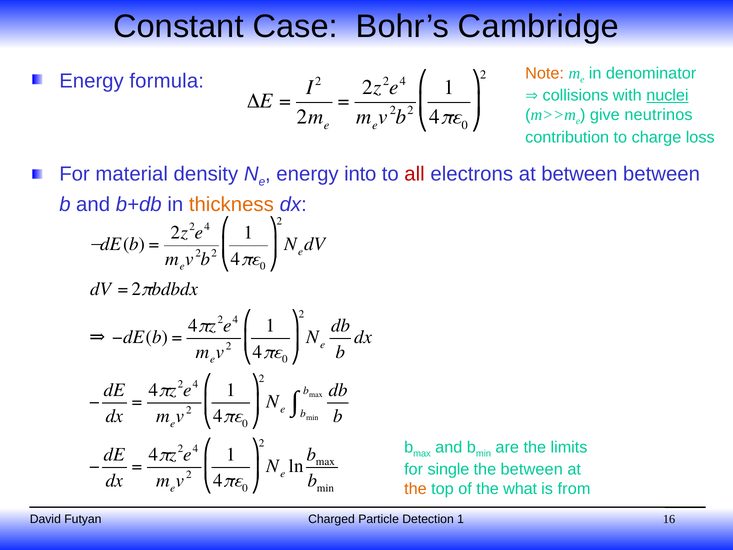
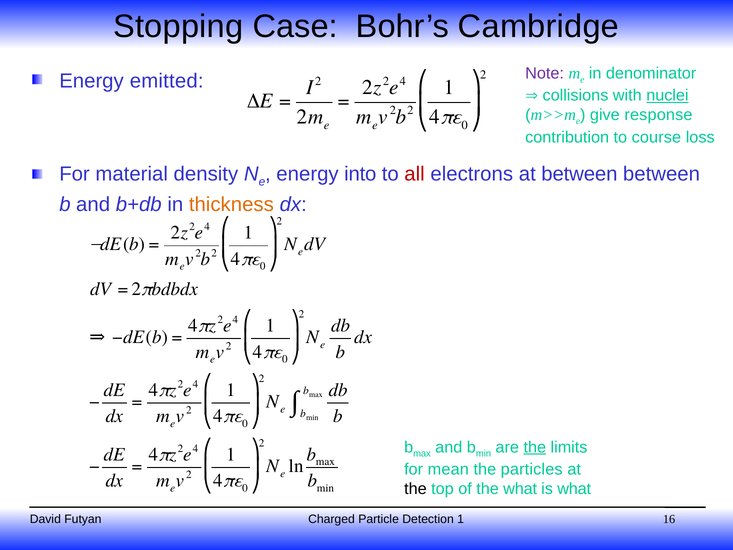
Constant: Constant -> Stopping
Note colour: orange -> purple
formula: formula -> emitted
neutrinos: neutrinos -> response
charge: charge -> course
the at (535, 447) underline: none -> present
single: single -> mean
the between: between -> particles
the at (415, 489) colour: orange -> black
is from: from -> what
